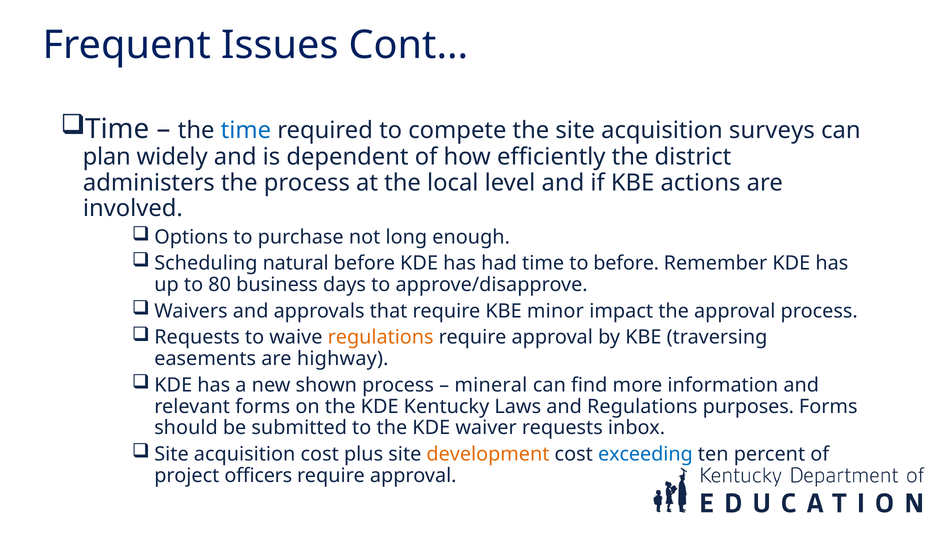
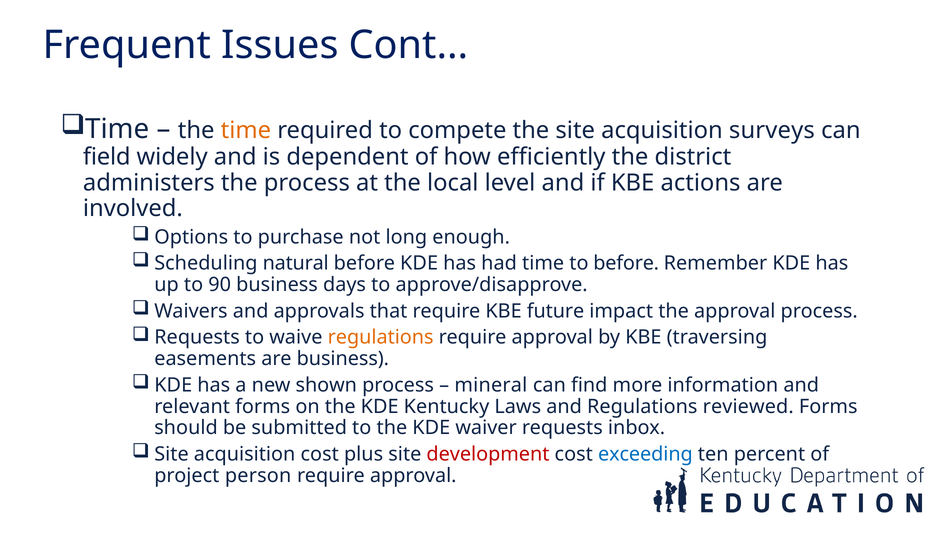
time at (246, 131) colour: blue -> orange
plan: plan -> field
80: 80 -> 90
minor: minor -> future
are highway: highway -> business
purposes: purposes -> reviewed
development colour: orange -> red
officers: officers -> person
